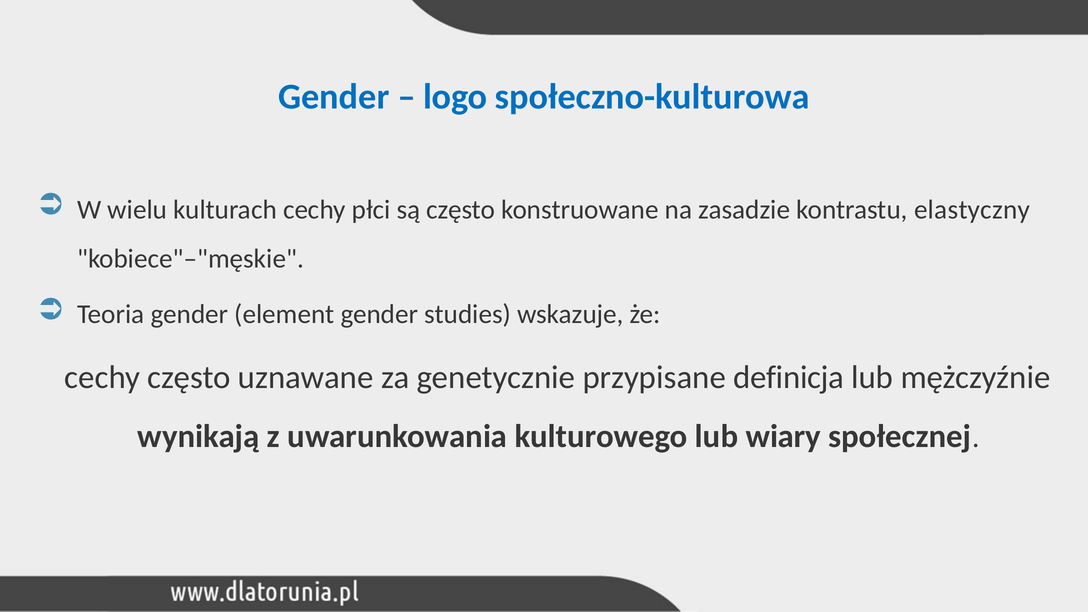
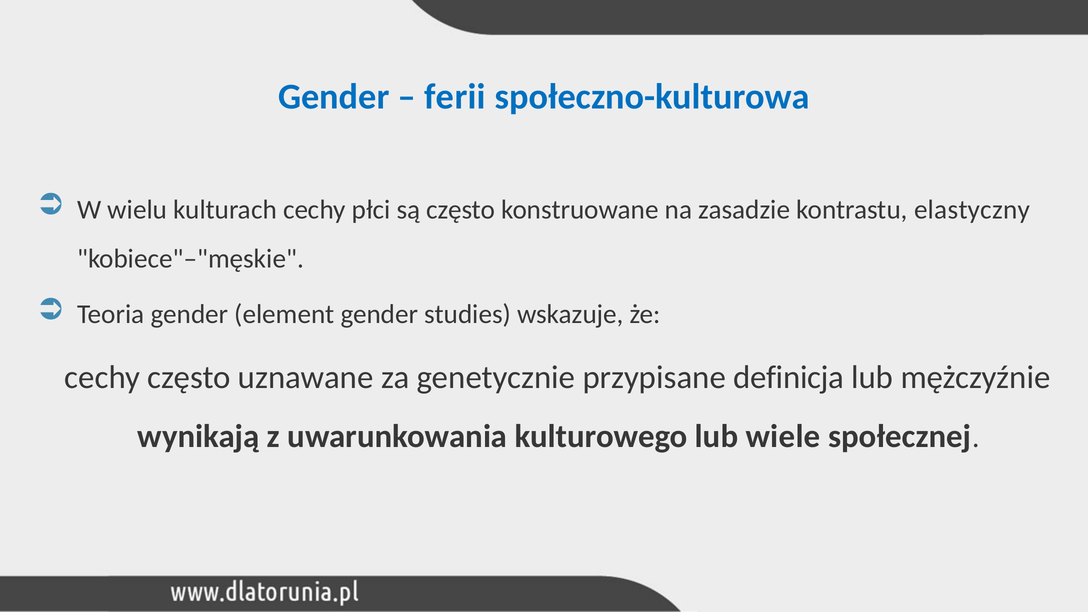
logo: logo -> ferii
wiary: wiary -> wiele
